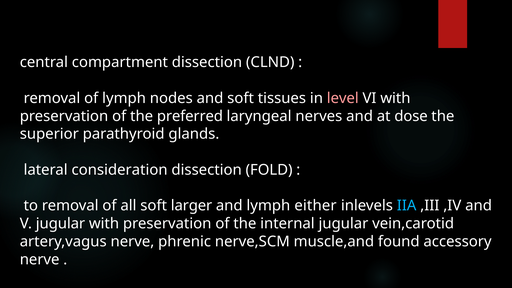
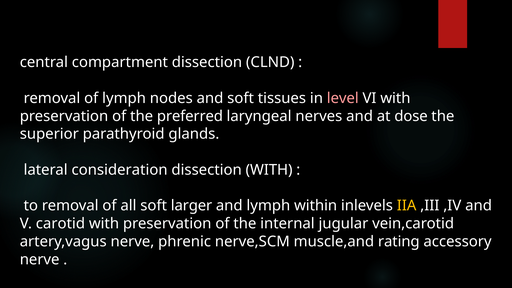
dissection FOLD: FOLD -> WITH
either: either -> within
IIA colour: light blue -> yellow
V jugular: jugular -> carotid
found: found -> rating
